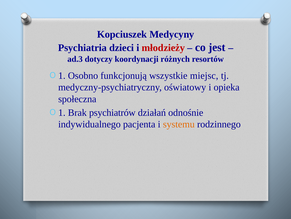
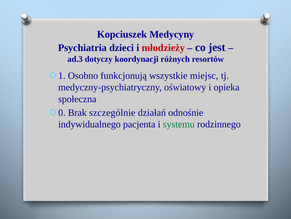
1 at (62, 112): 1 -> 0
psychiatrów: psychiatrów -> szczególnie
systemu colour: orange -> green
